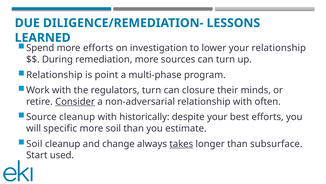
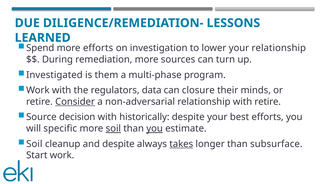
Relationship at (54, 75): Relationship -> Investigated
point: point -> them
regulators turn: turn -> data
with often: often -> retire
Source cleanup: cleanup -> decision
soil at (113, 128) underline: none -> present
you at (155, 128) underline: none -> present
and change: change -> despite
Start used: used -> work
